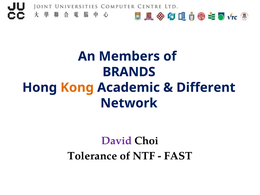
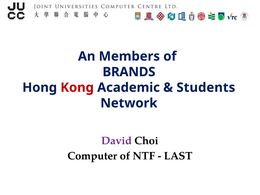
Kong colour: orange -> red
Different: Different -> Students
Tolerance: Tolerance -> Computer
FAST: FAST -> LAST
